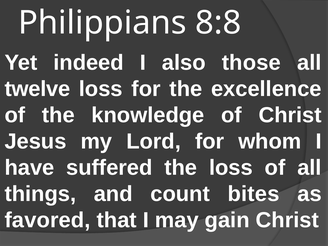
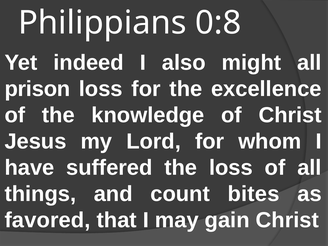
8:8: 8:8 -> 0:8
those: those -> might
twelve: twelve -> prison
